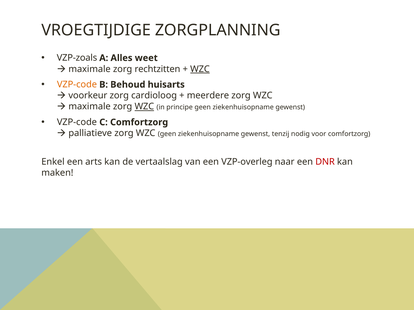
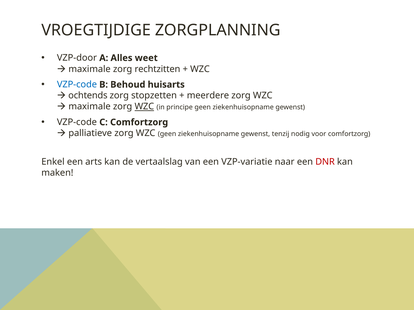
VZP-zoals: VZP-zoals -> VZP-door
WZC at (200, 69) underline: present -> none
VZP-code at (77, 85) colour: orange -> blue
voorkeur: voorkeur -> ochtends
cardioloog: cardioloog -> stopzetten
VZP-overleg: VZP-overleg -> VZP-variatie
